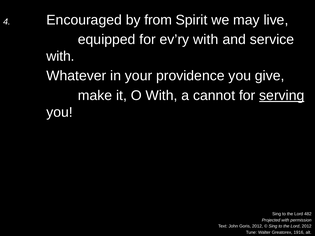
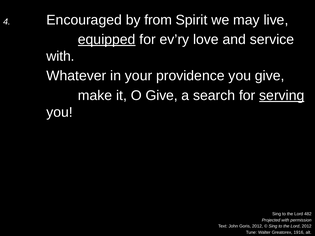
equipped underline: none -> present
ev’ry with: with -> love
O With: With -> Give
cannot: cannot -> search
